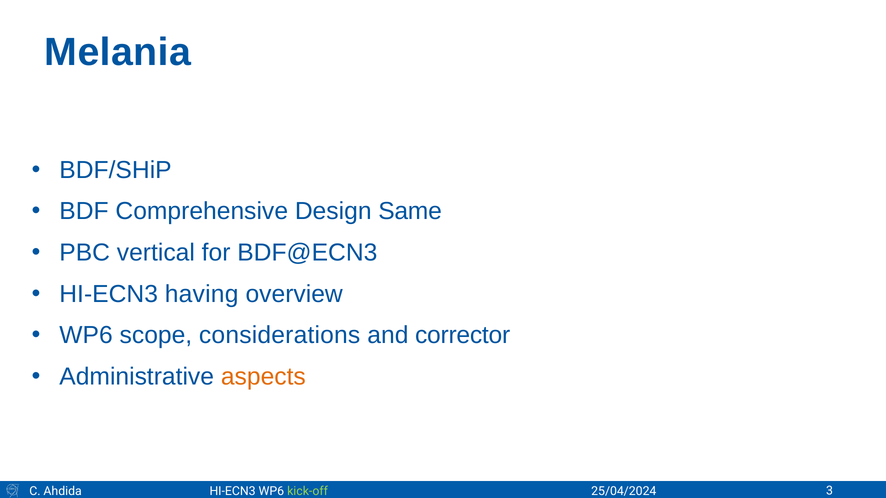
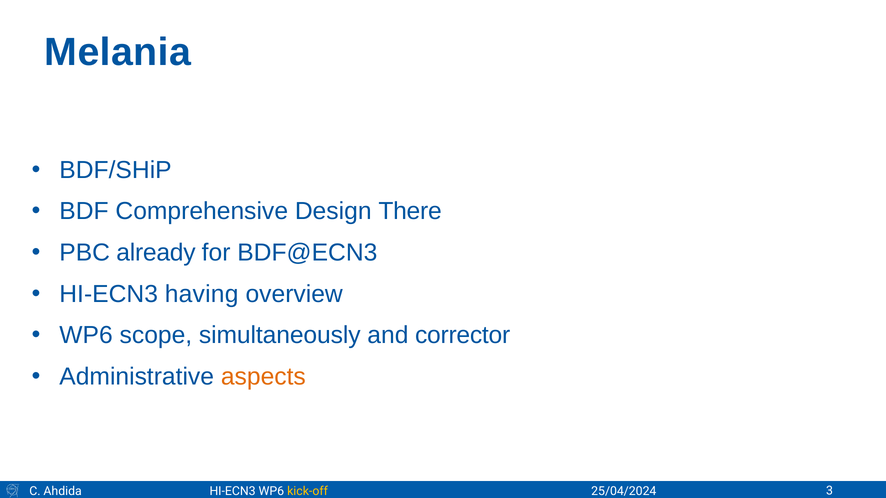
Same: Same -> There
vertical: vertical -> already
considerations: considerations -> simultaneously
kick-off colour: light green -> yellow
